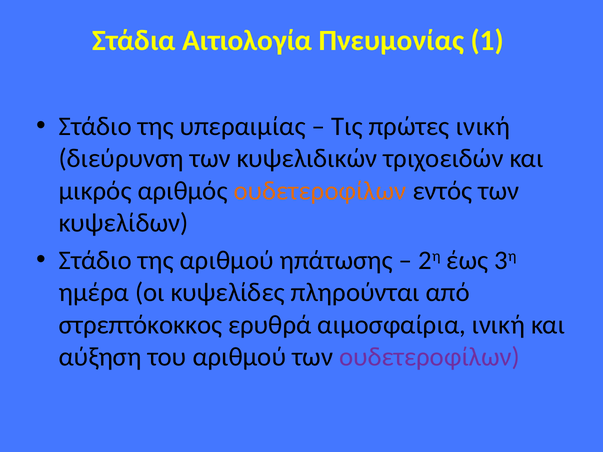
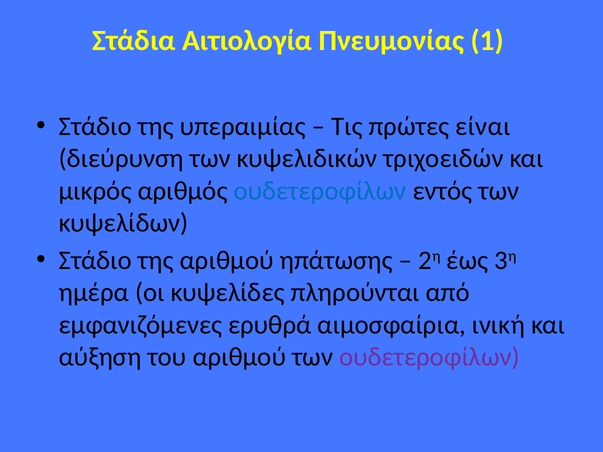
πρώτες ινική: ινική -> είναι
ουδετεροφίλων at (320, 191) colour: orange -> blue
στρεπτόκοκκος: στρεπτόκοκκος -> εμφανιζόμενες
